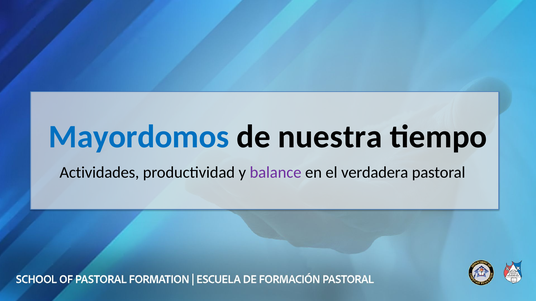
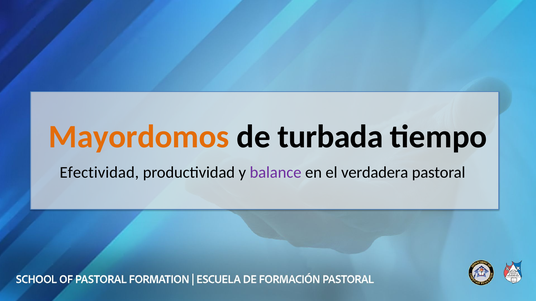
Mayordomos colour: blue -> orange
nuestra: nuestra -> turbada
Actividades: Actividades -> Efectividad
